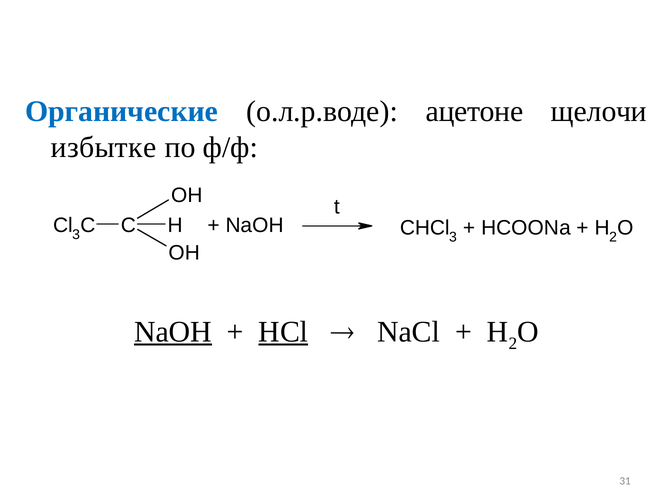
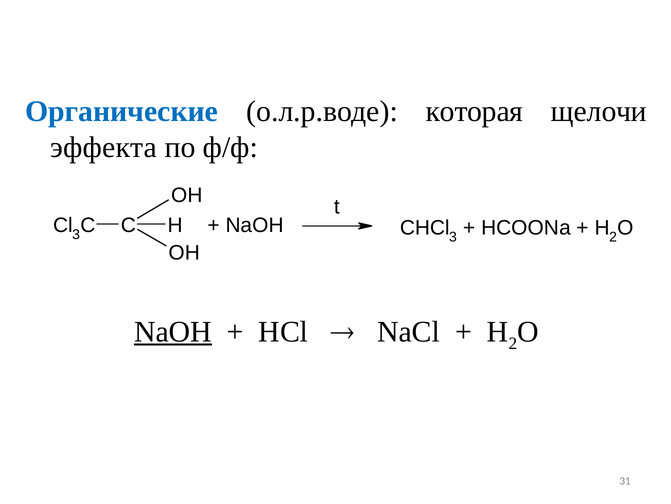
ацетоне: ацетоне -> которая
избытке: избытке -> эффекта
HCl underline: present -> none
